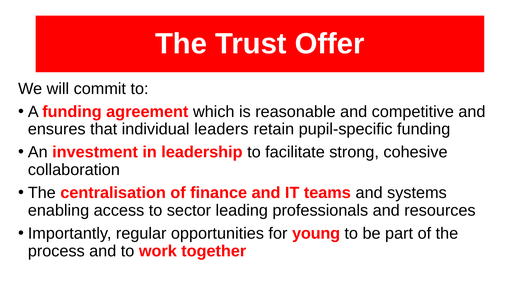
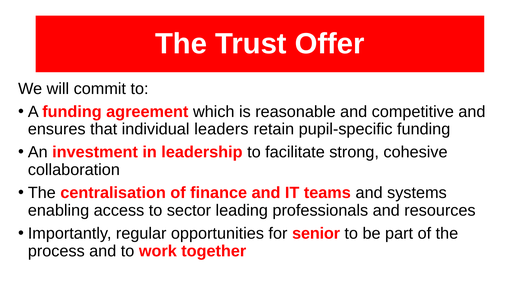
young: young -> senior
